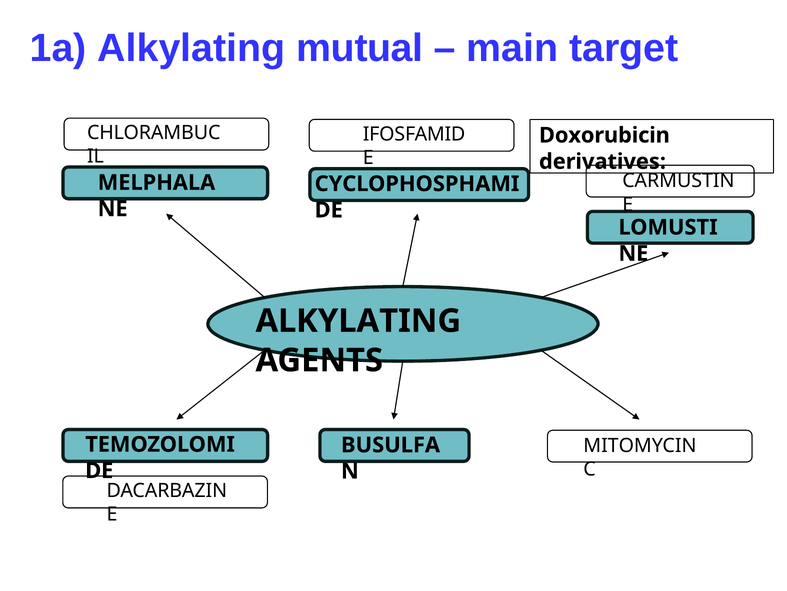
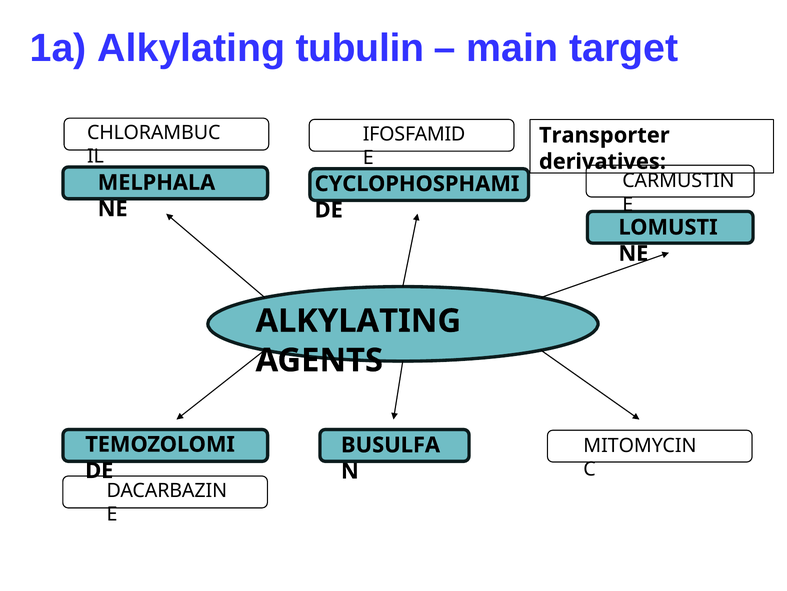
mutual: mutual -> tubulin
Doxorubicin: Doxorubicin -> Transporter
